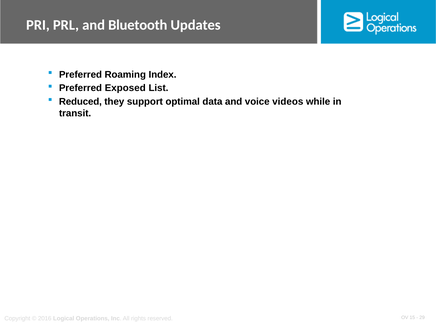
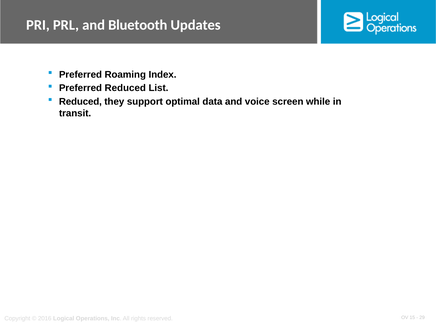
Preferred Exposed: Exposed -> Reduced
videos: videos -> screen
